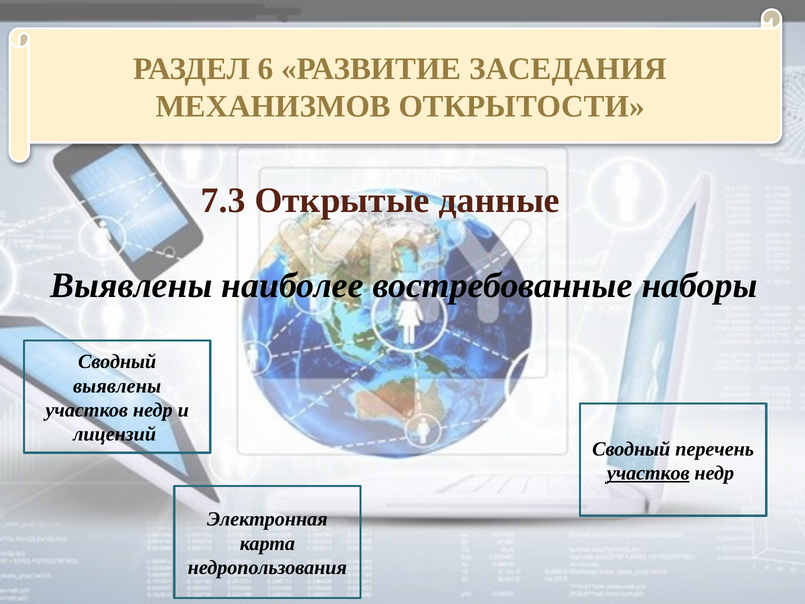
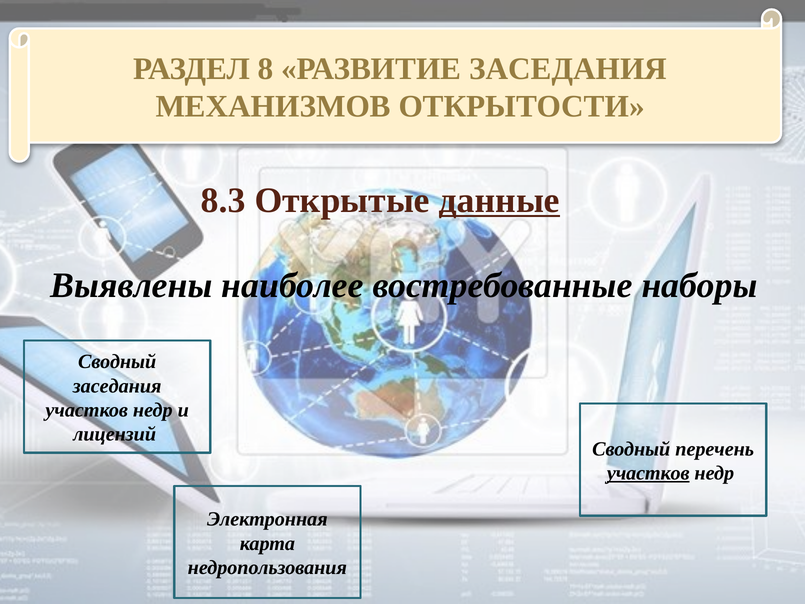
6: 6 -> 8
7.3: 7.3 -> 8.3
данные underline: none -> present
выявлены at (117, 386): выявлены -> заседания
